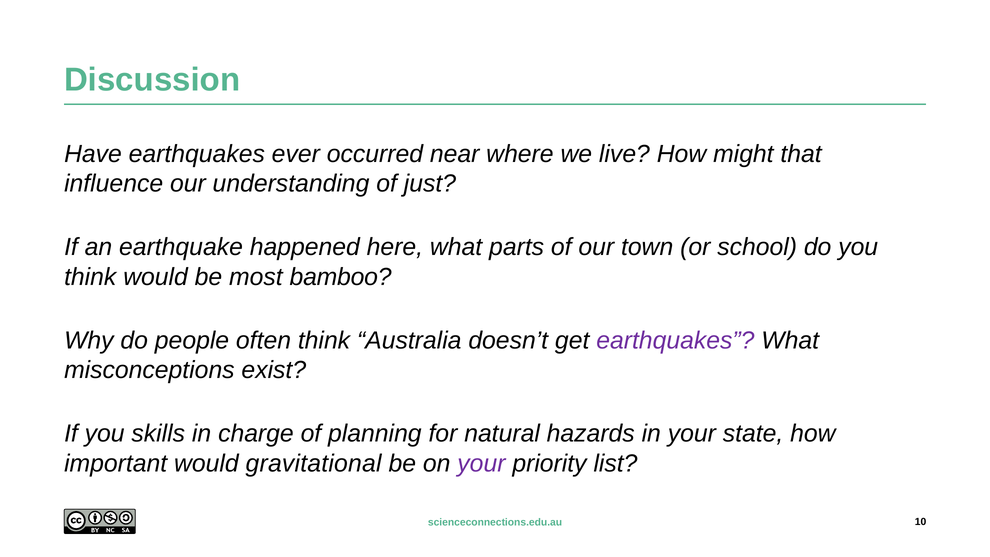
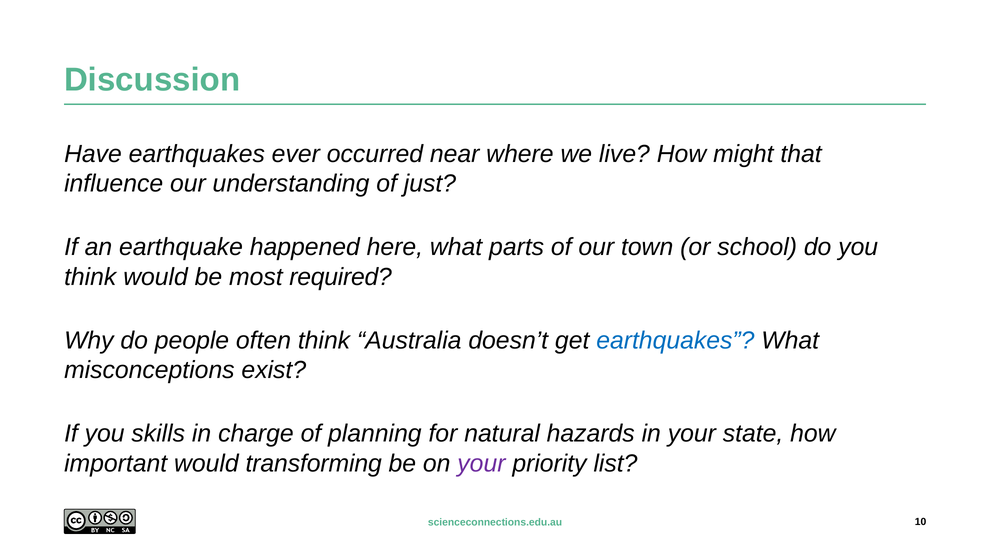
bamboo: bamboo -> required
earthquakes at (675, 340) colour: purple -> blue
gravitational: gravitational -> transforming
